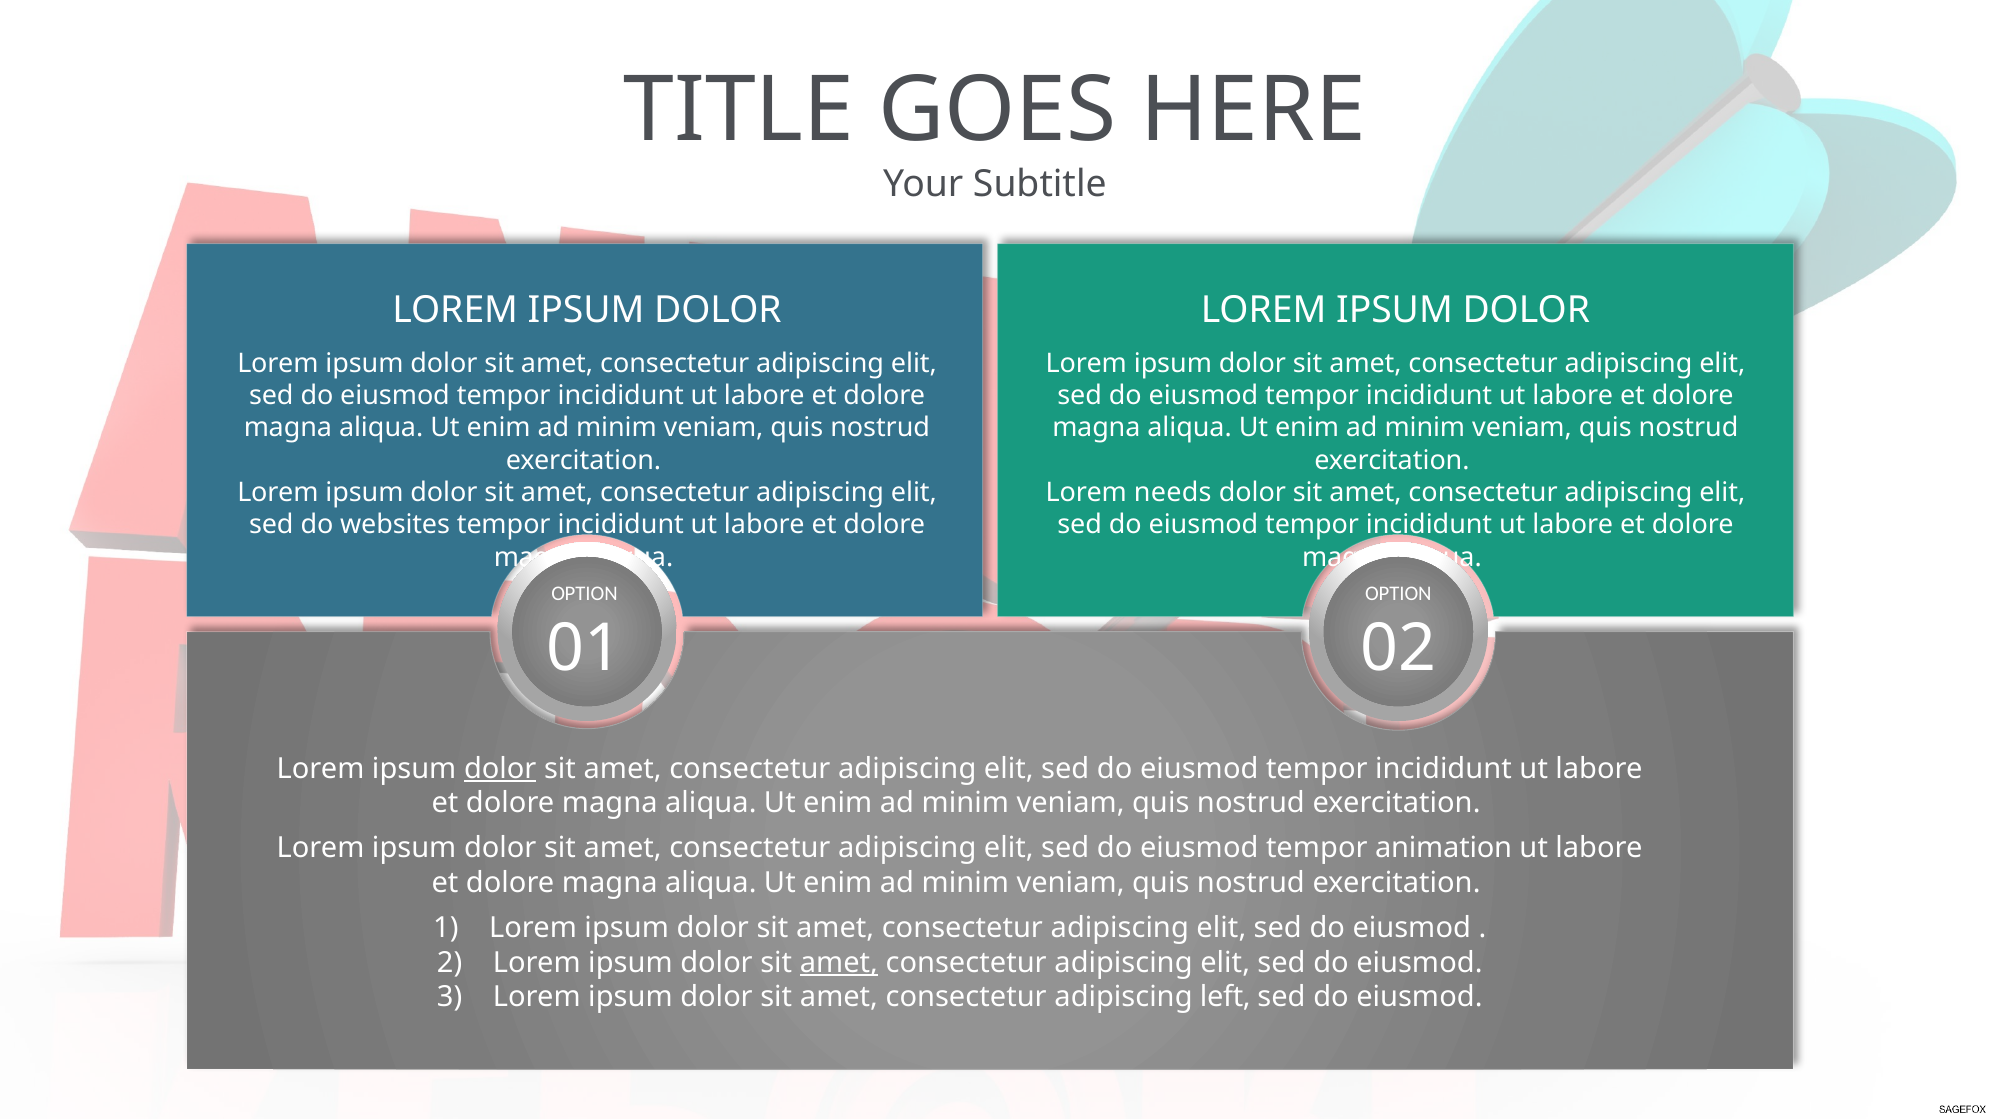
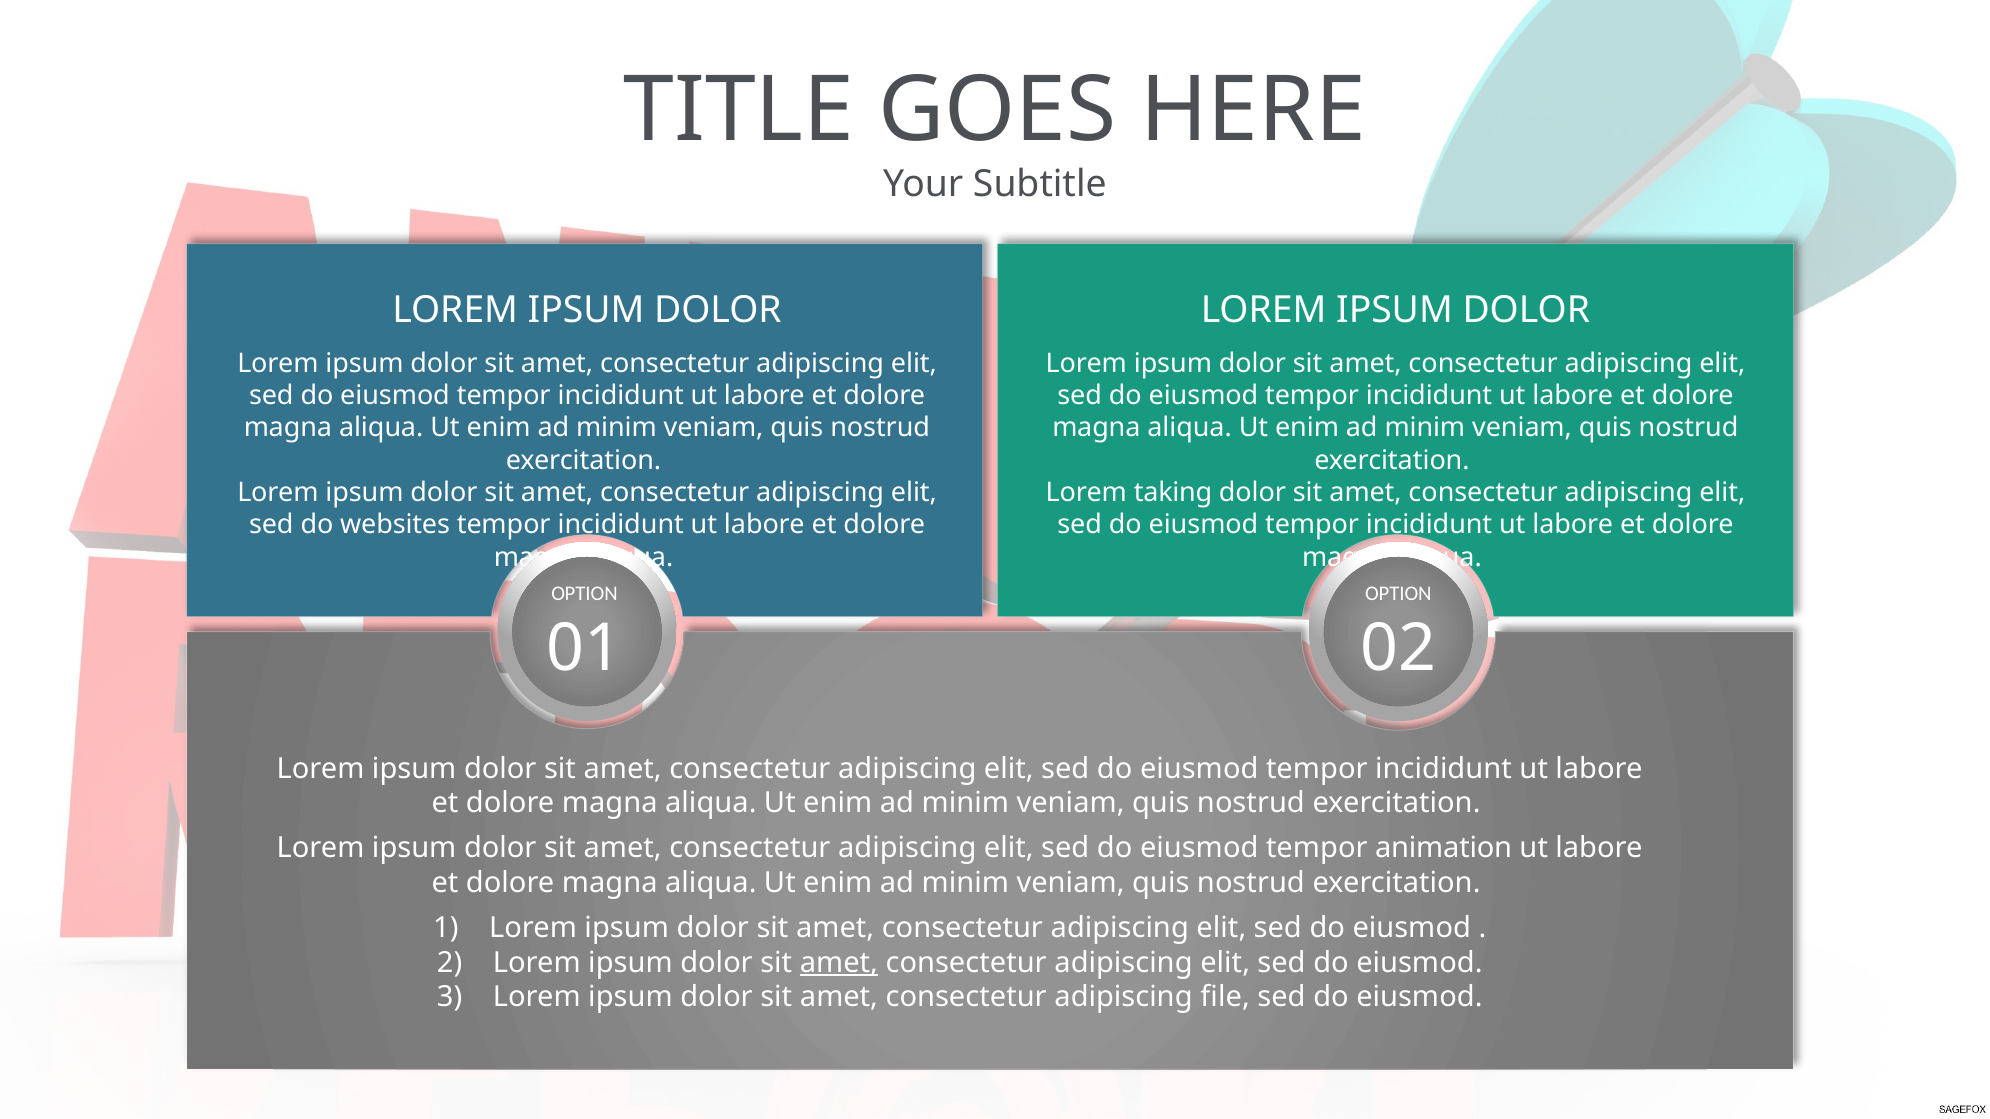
needs: needs -> taking
dolor at (500, 769) underline: present -> none
left: left -> file
